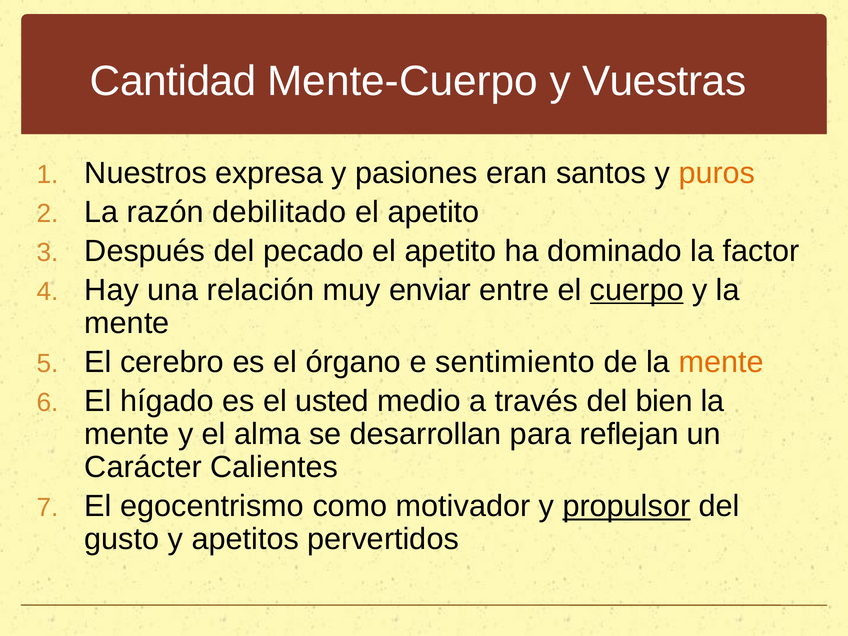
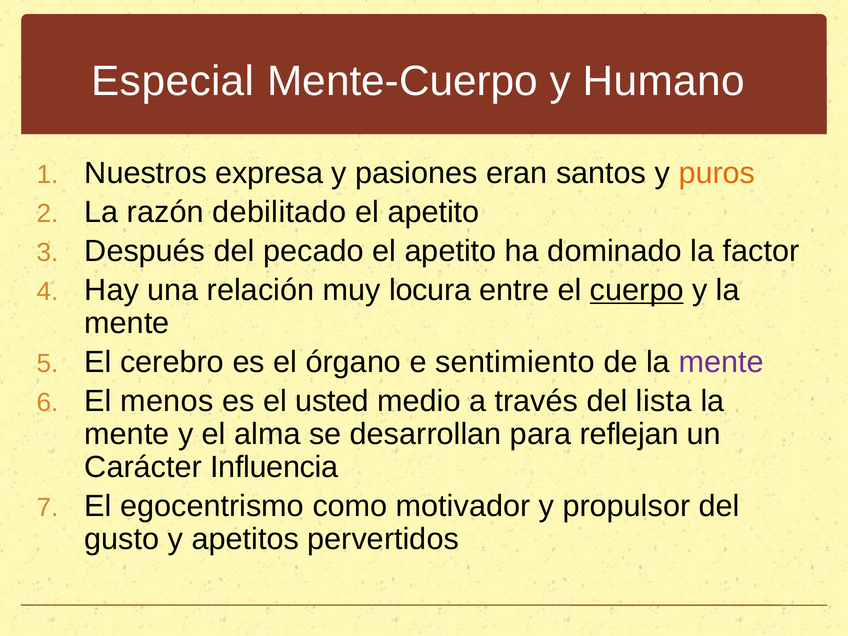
Cantidad: Cantidad -> Especial
Vuestras: Vuestras -> Humano
enviar: enviar -> locura
mente at (721, 362) colour: orange -> purple
hígado: hígado -> menos
bien: bien -> lista
Calientes: Calientes -> Influencia
propulsor underline: present -> none
